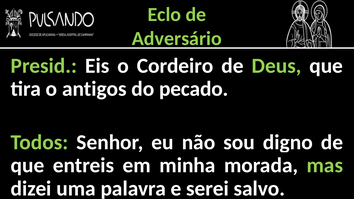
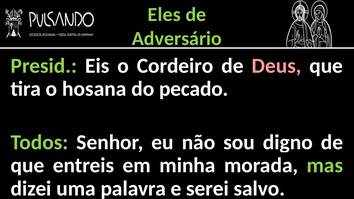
Eclo: Eclo -> Eles
Deus colour: light green -> pink
antigos: antigos -> hosana
